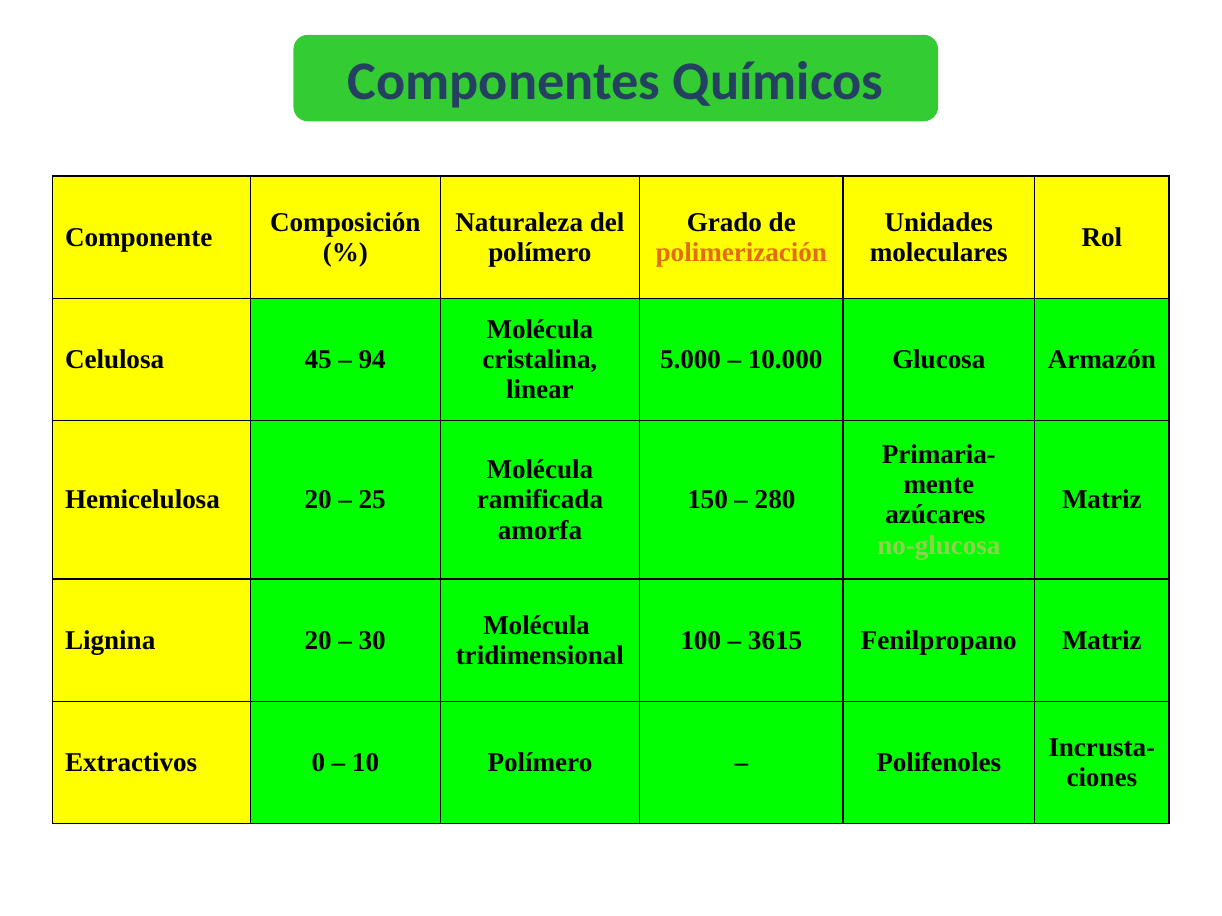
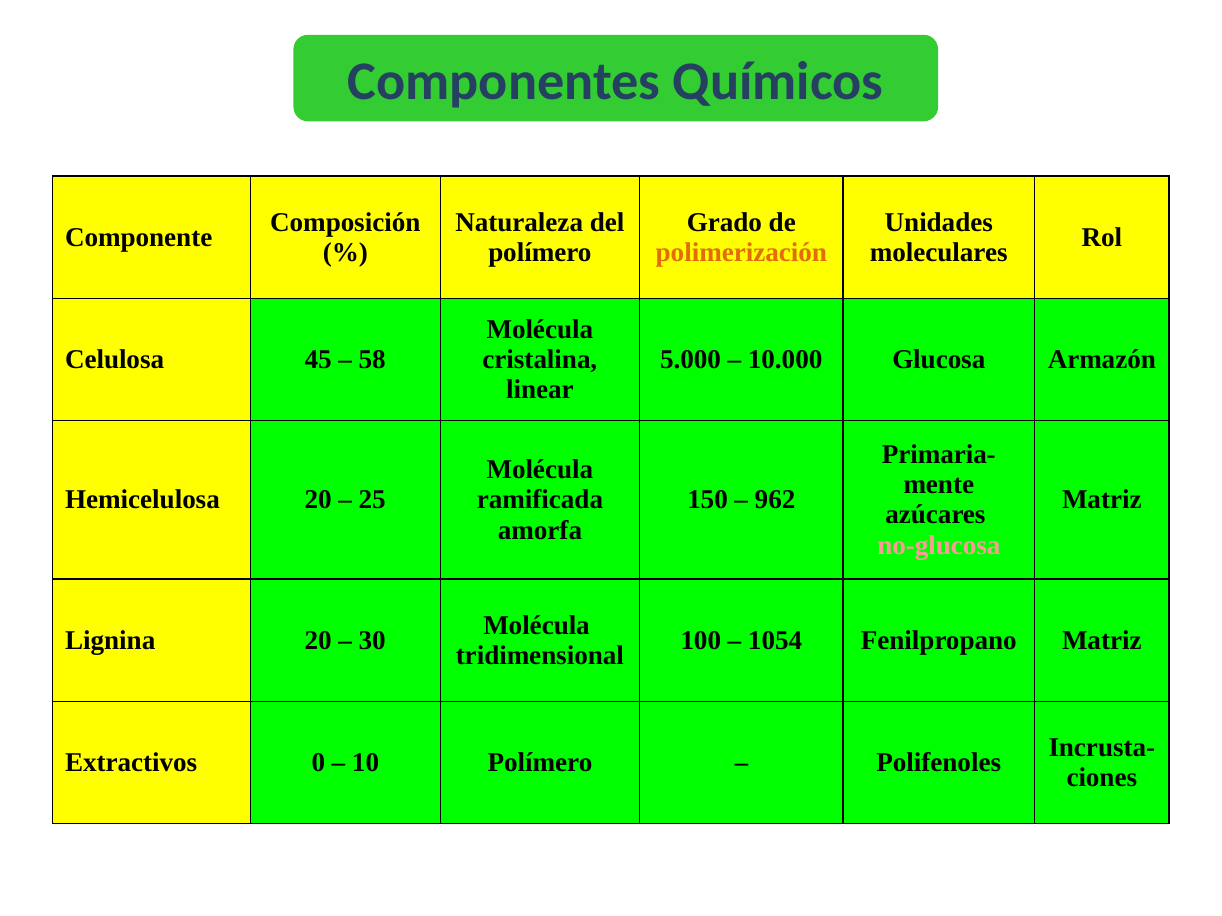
94: 94 -> 58
280: 280 -> 962
no-glucosa colour: light green -> pink
3615: 3615 -> 1054
